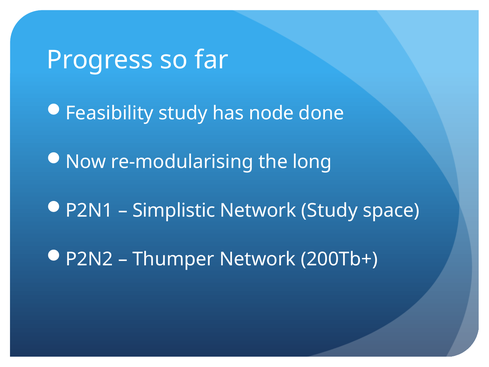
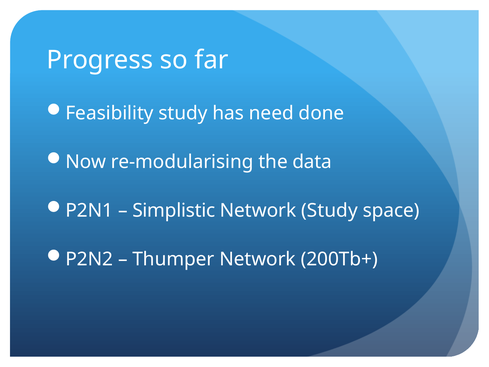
node: node -> need
long: long -> data
